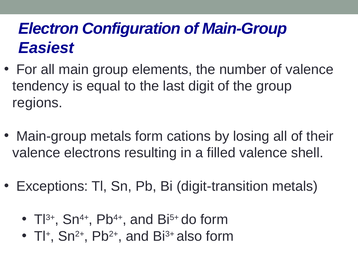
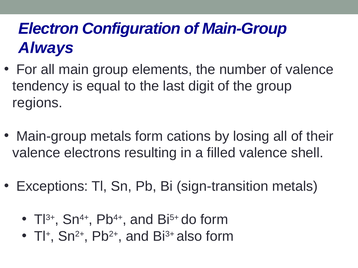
Easiest: Easiest -> Always
digit-transition: digit-transition -> sign-transition
